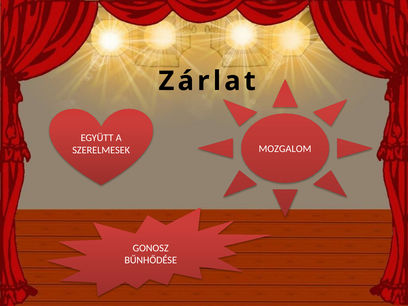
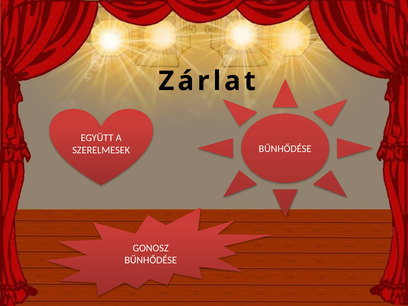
SZERELMESEK MOZGALOM: MOZGALOM -> BŰNHŐDÉSE
